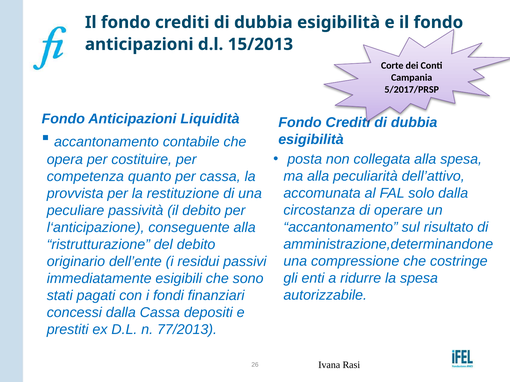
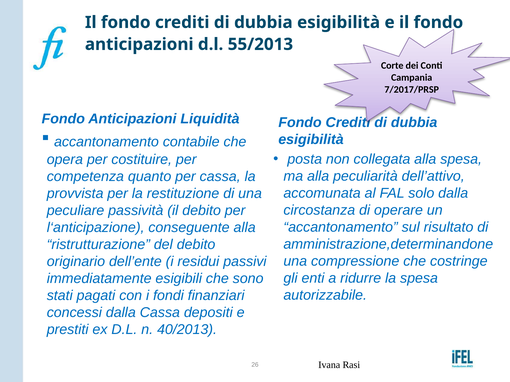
15/2013: 15/2013 -> 55/2013
5/2017/PRSP: 5/2017/PRSP -> 7/2017/PRSP
77/2013: 77/2013 -> 40/2013
